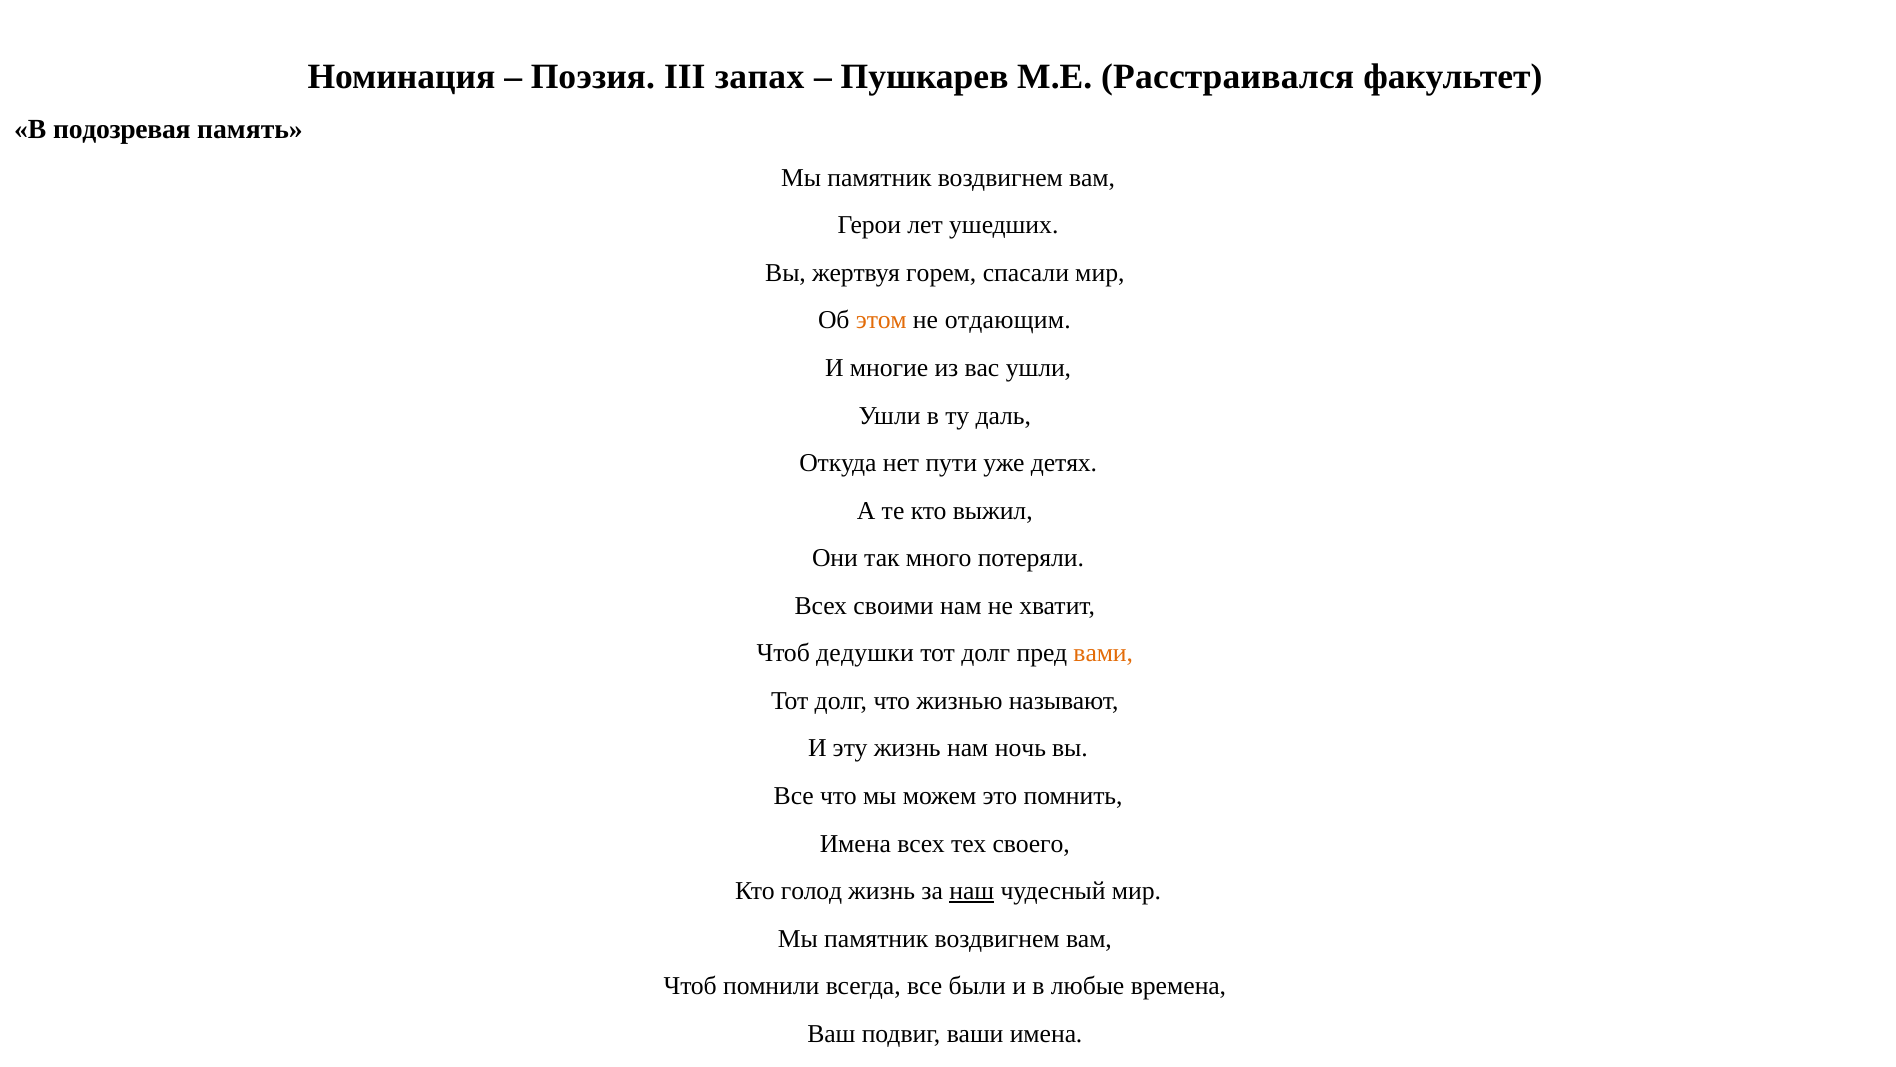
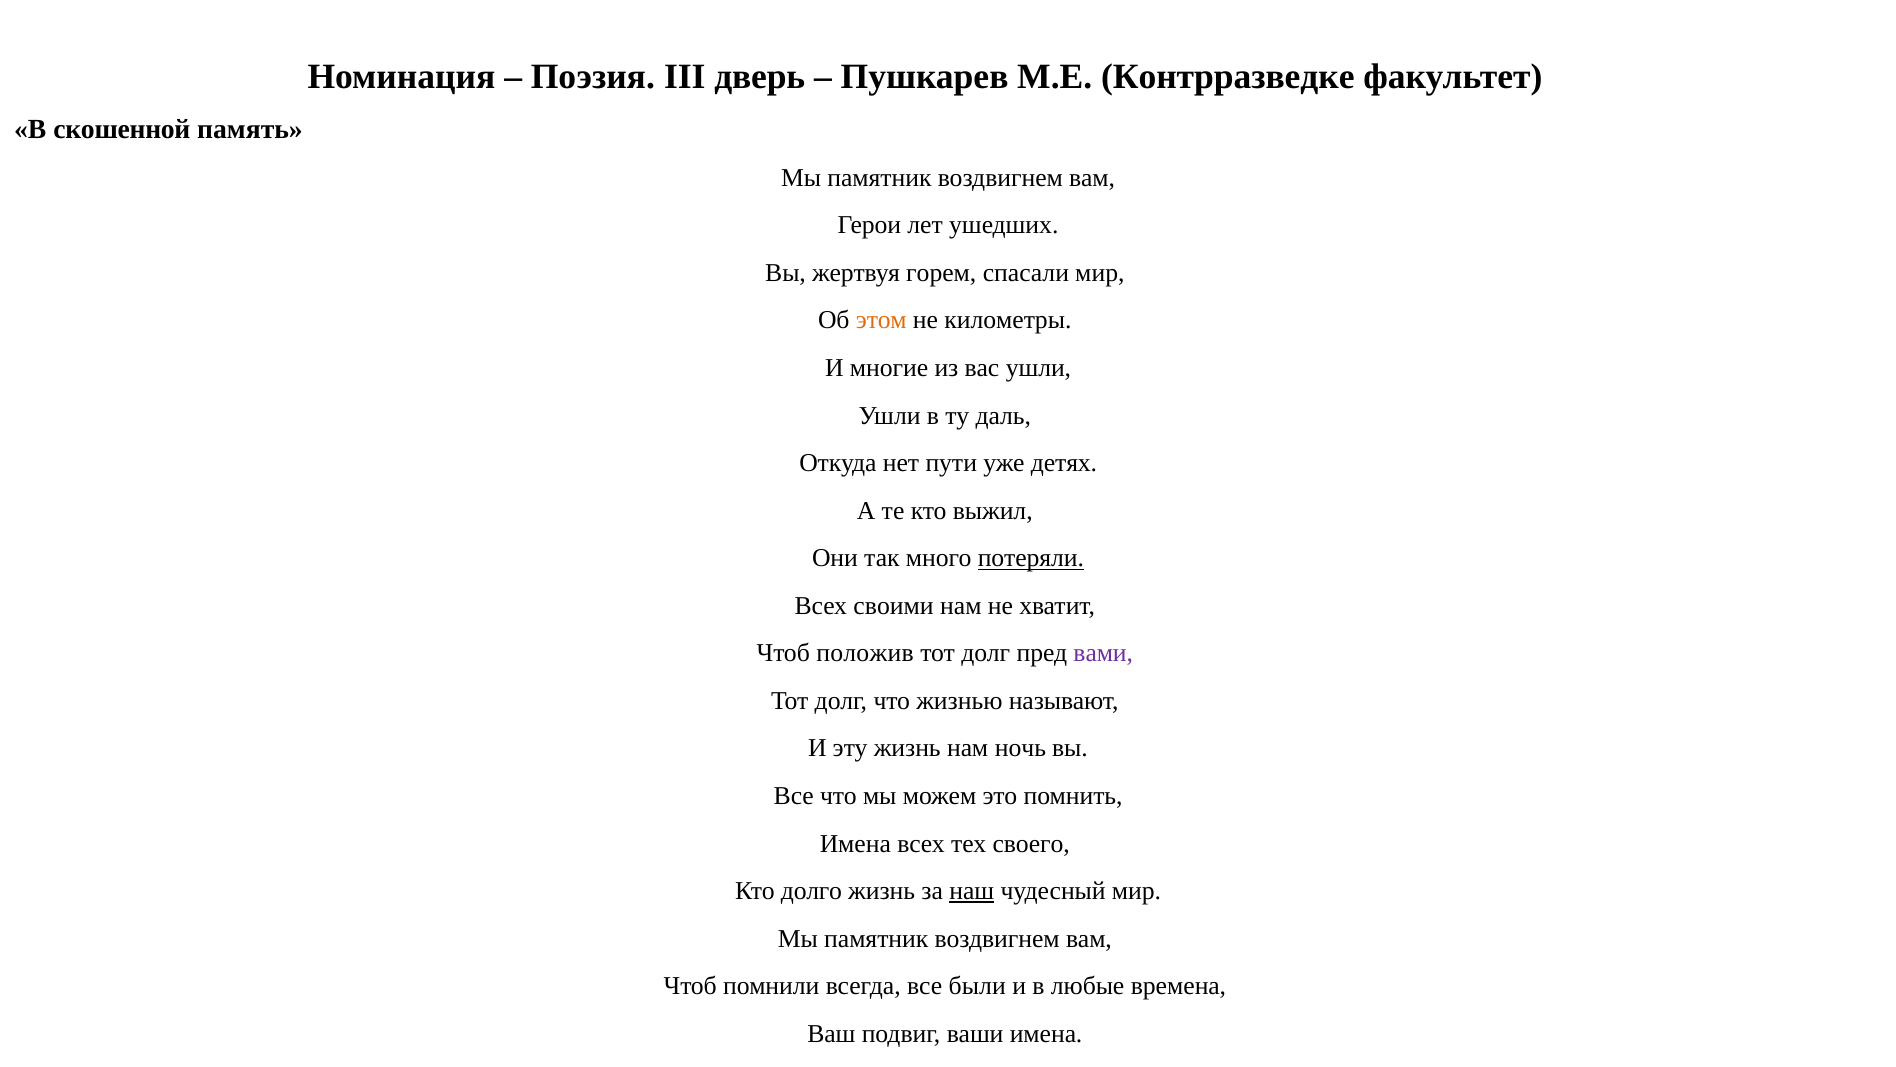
запах: запах -> дверь
Расстраивался: Расстраивался -> Контрразведке
подозревая: подозревая -> скошенной
отдающим: отдающим -> километры
потеряли underline: none -> present
дедушки: дедушки -> положив
вами colour: orange -> purple
голод: голод -> долго
